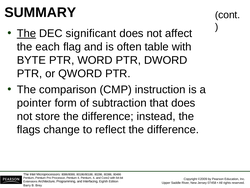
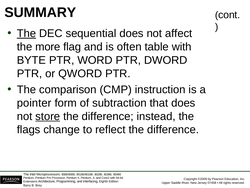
significant: significant -> sequential
each: each -> more
store underline: none -> present
